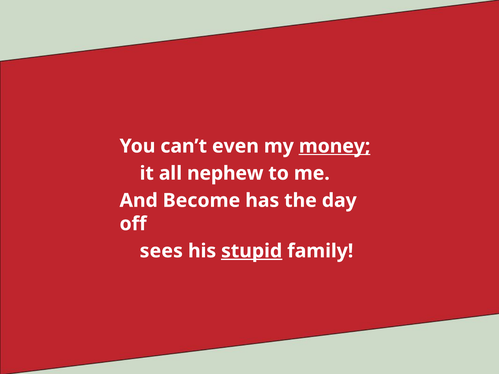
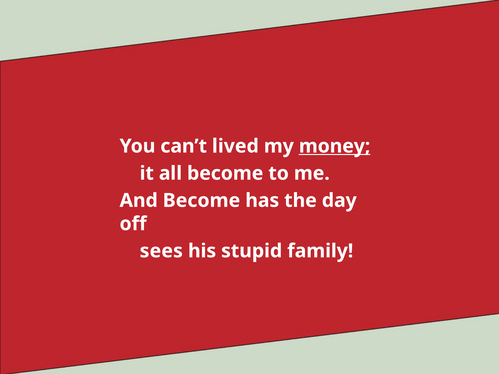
even: even -> lived
all nephew: nephew -> become
stupid underline: present -> none
